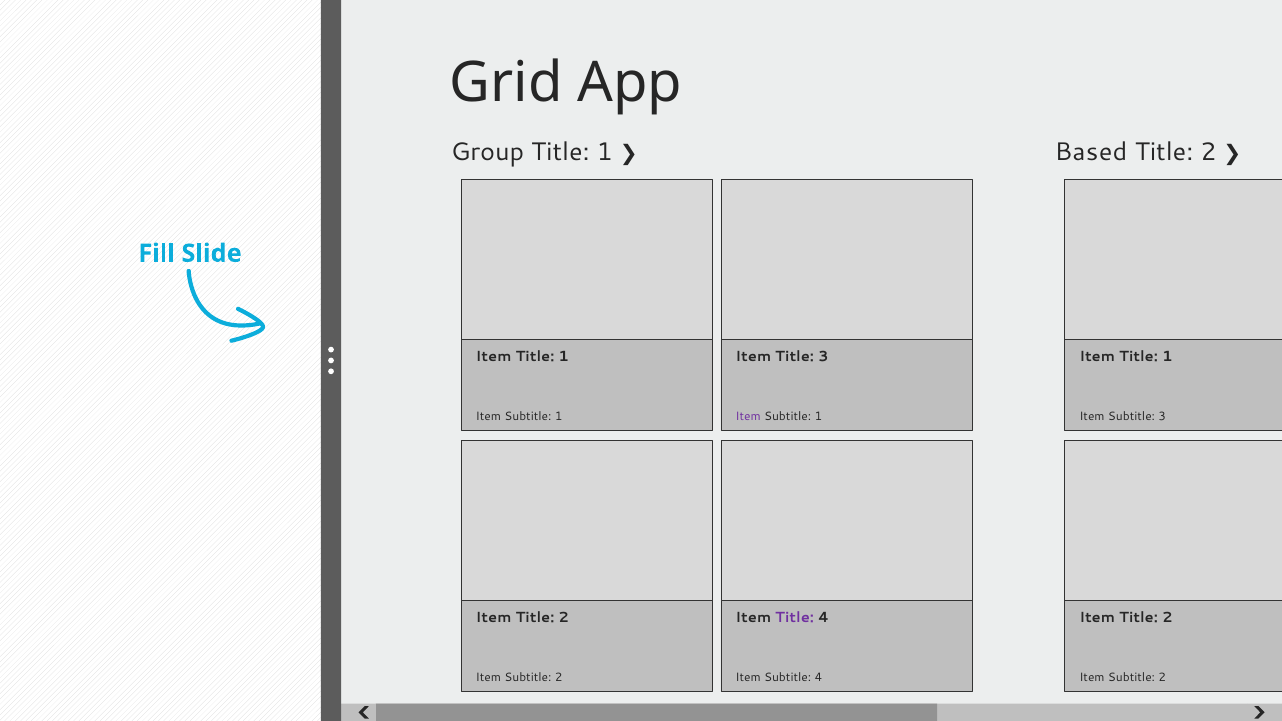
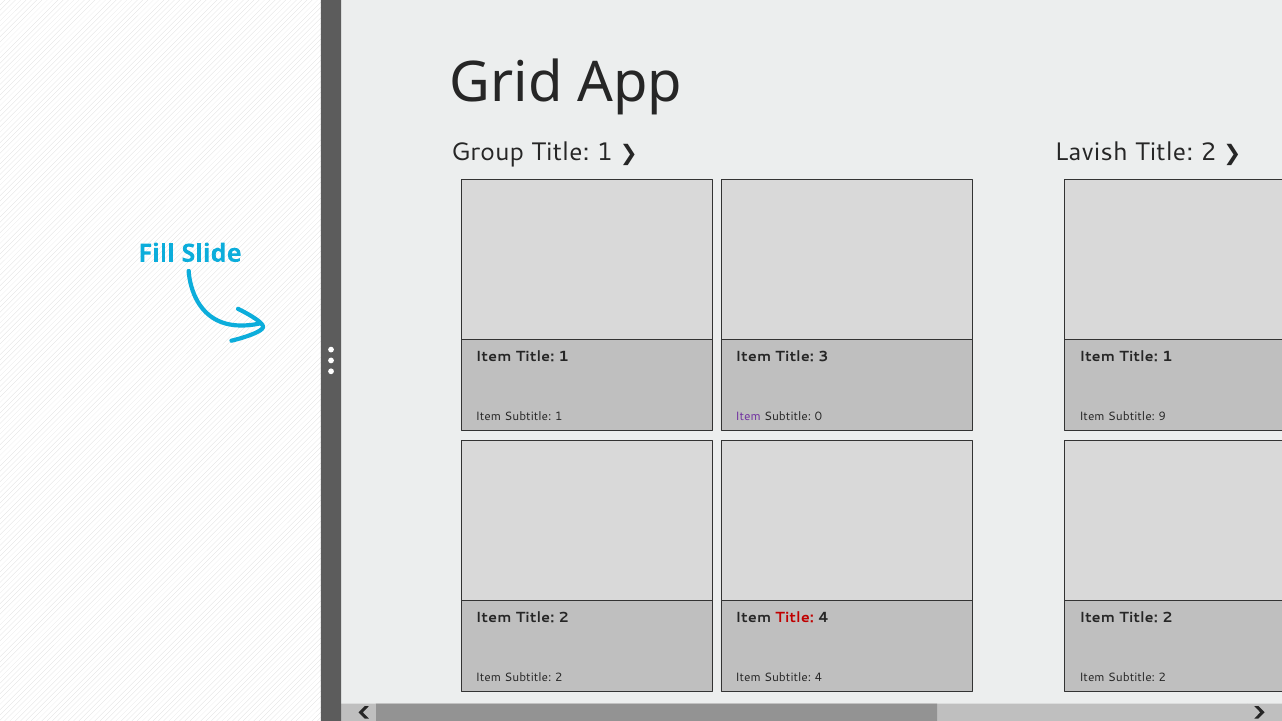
Based: Based -> Lavish
1 at (818, 417): 1 -> 0
Subtitle 3: 3 -> 9
Title at (795, 618) colour: purple -> red
